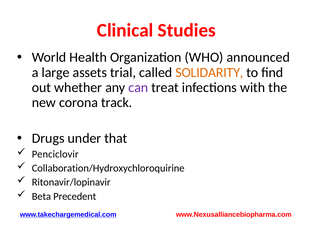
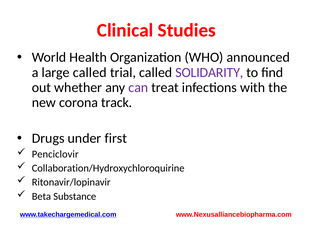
large assets: assets -> called
SOLIDARITY colour: orange -> purple
that: that -> first
Precedent: Precedent -> Substance
